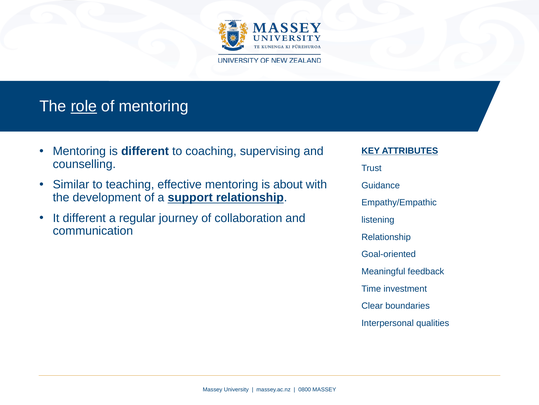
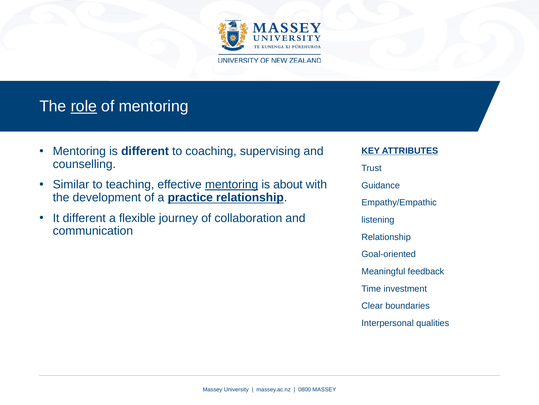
mentoring at (232, 184) underline: none -> present
support: support -> practice
regular: regular -> flexible
